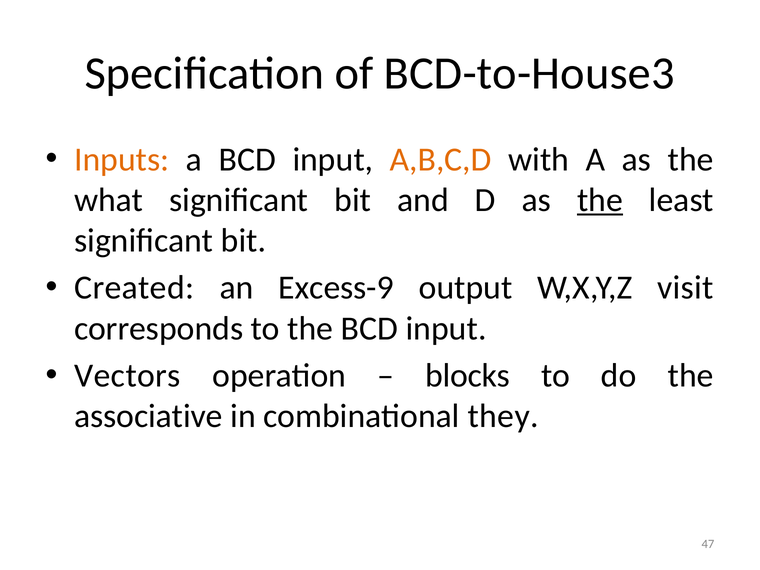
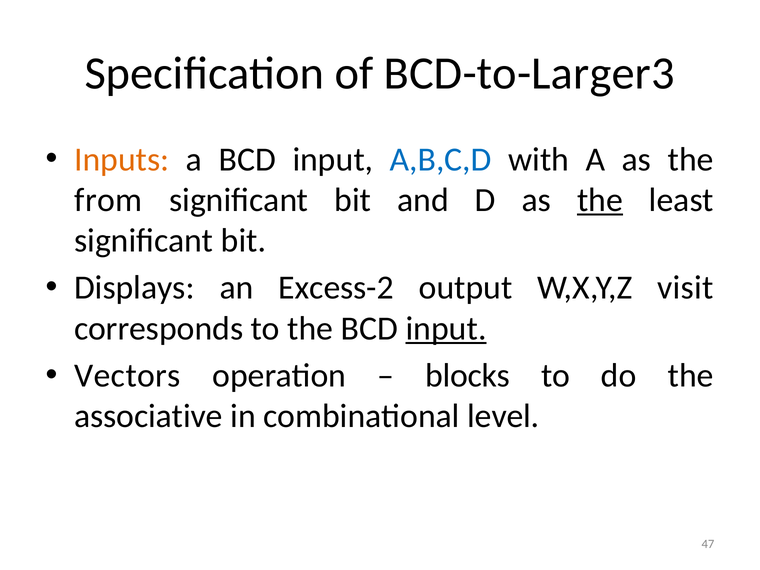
BCD-to-House3: BCD-to-House3 -> BCD-to-Larger3
A,B,C,D colour: orange -> blue
what: what -> from
Created: Created -> Displays
Excess-9: Excess-9 -> Excess-2
input at (446, 328) underline: none -> present
they: they -> level
